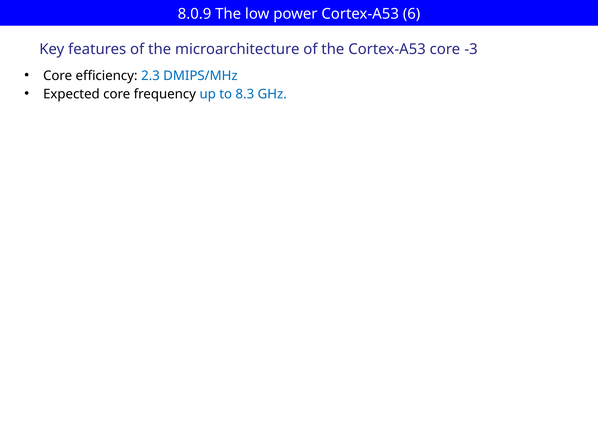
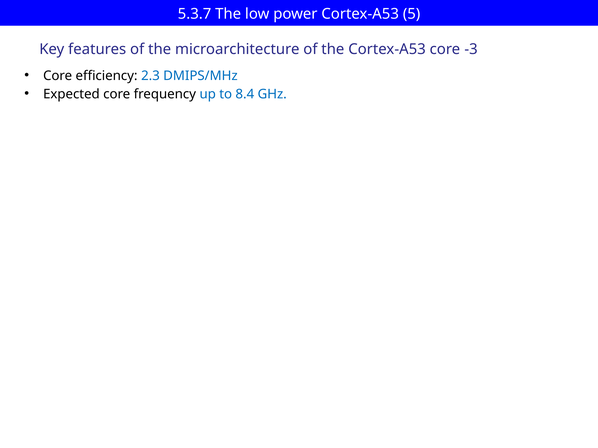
8.0.9: 8.0.9 -> 5.3.7
6: 6 -> 5
8.3: 8.3 -> 8.4
